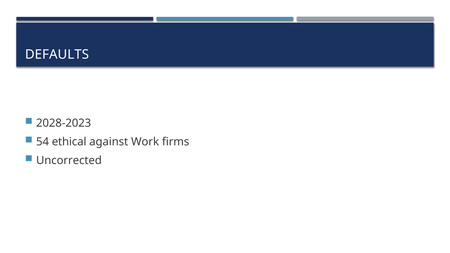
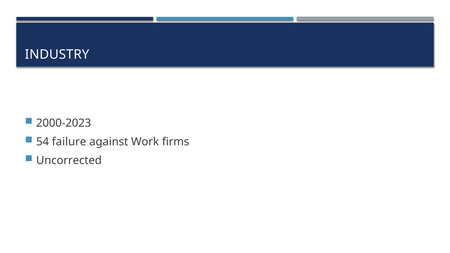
DEFAULTS: DEFAULTS -> INDUSTRY
2028-2023: 2028-2023 -> 2000-2023
ethical: ethical -> failure
